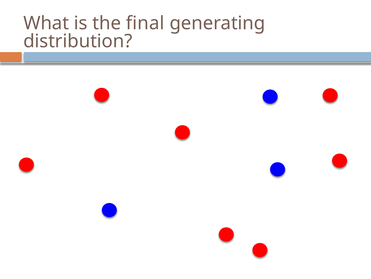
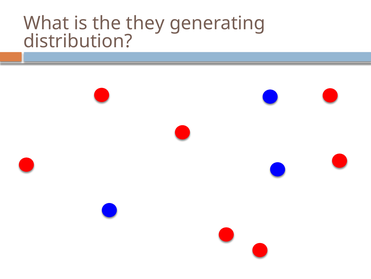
final: final -> they
